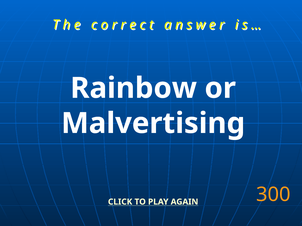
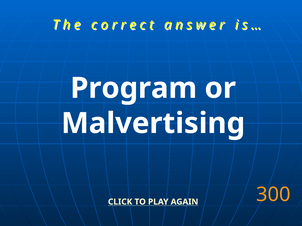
Rainbow: Rainbow -> Program
